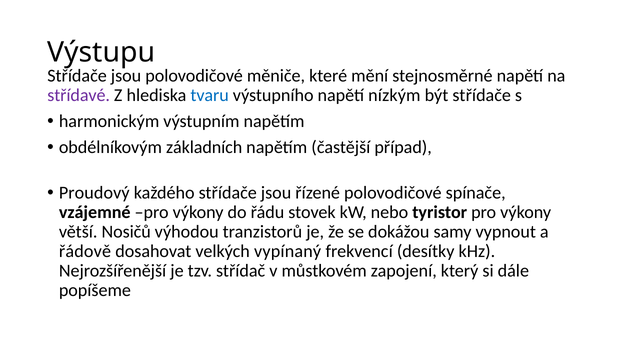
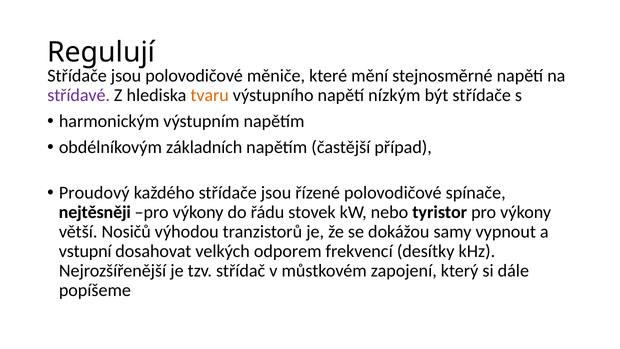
Výstupu: Výstupu -> Regulují
tvaru colour: blue -> orange
vzájemné: vzájemné -> nejtěsněji
řádově: řádově -> vstupní
vypínaný: vypínaný -> odporem
